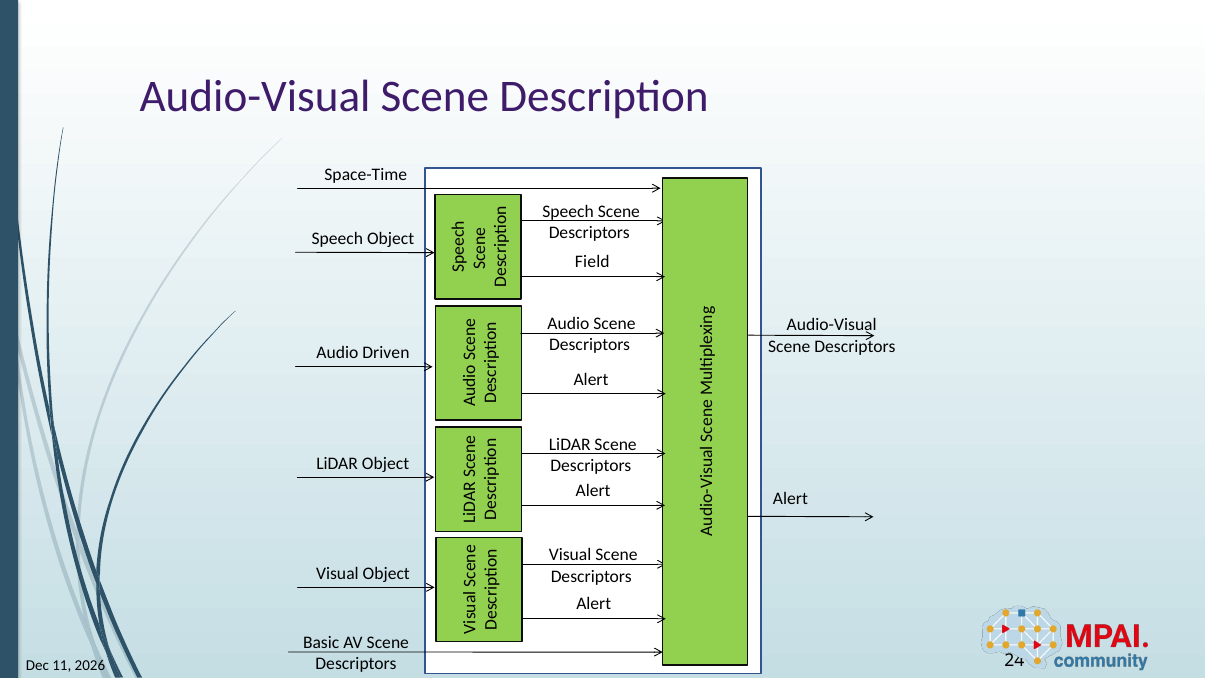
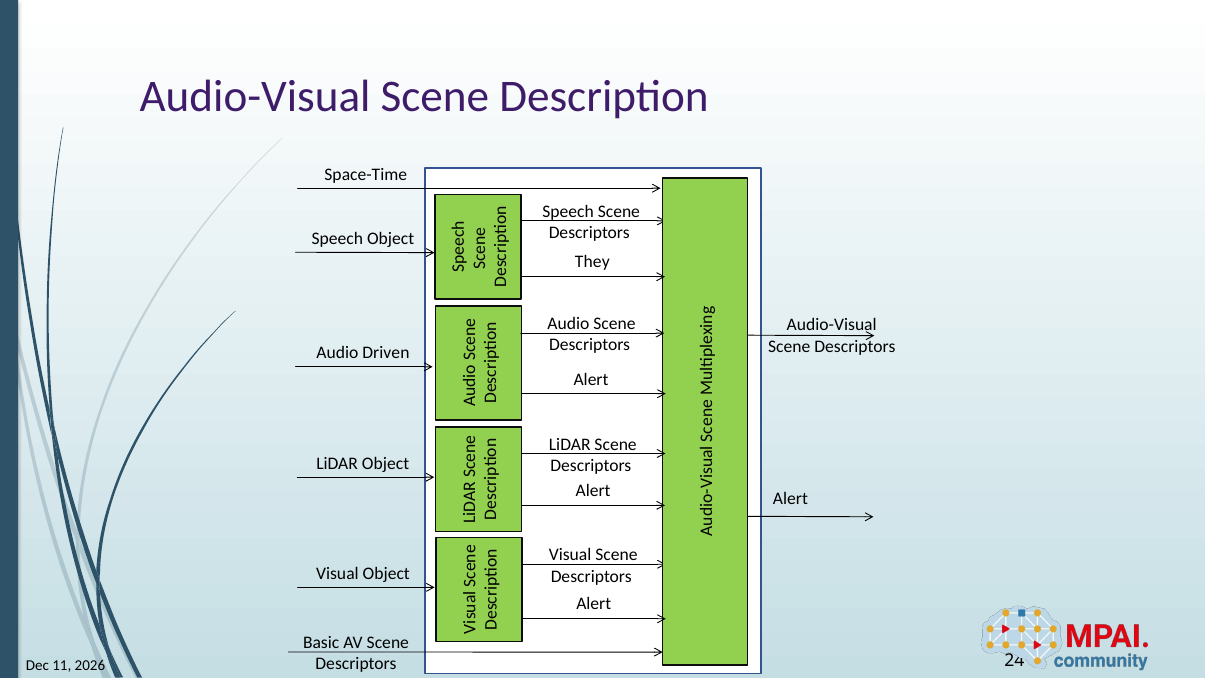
Field: Field -> They
